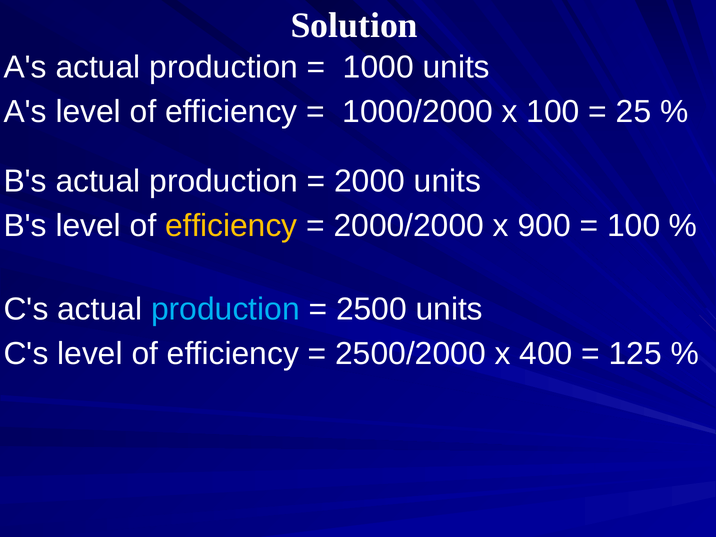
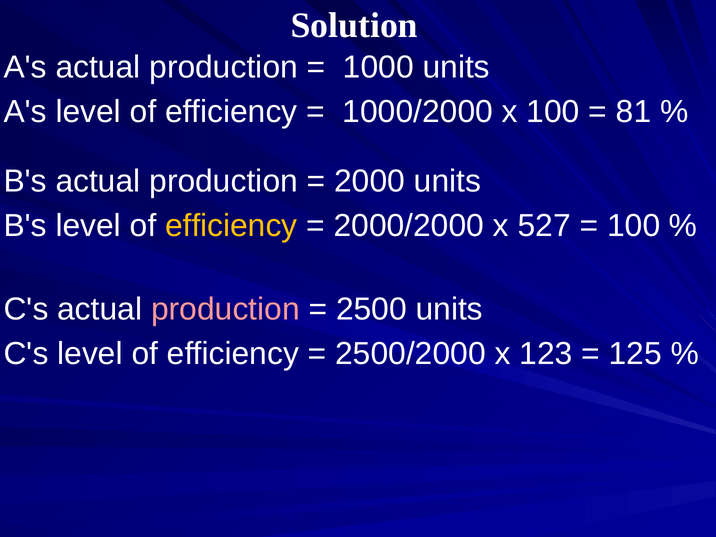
25: 25 -> 81
900: 900 -> 527
production at (225, 309) colour: light blue -> pink
400: 400 -> 123
